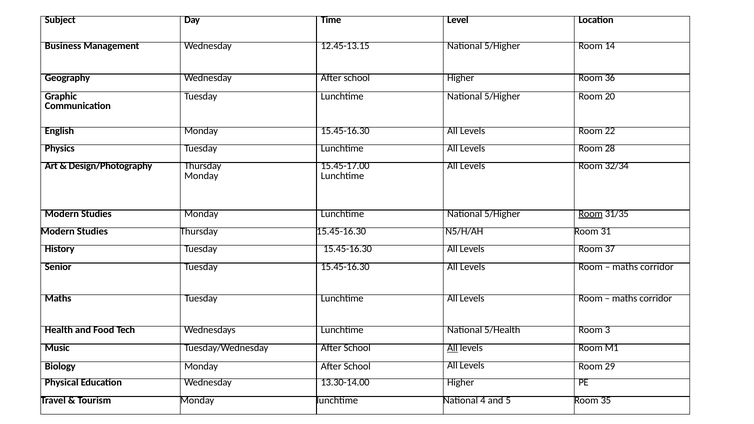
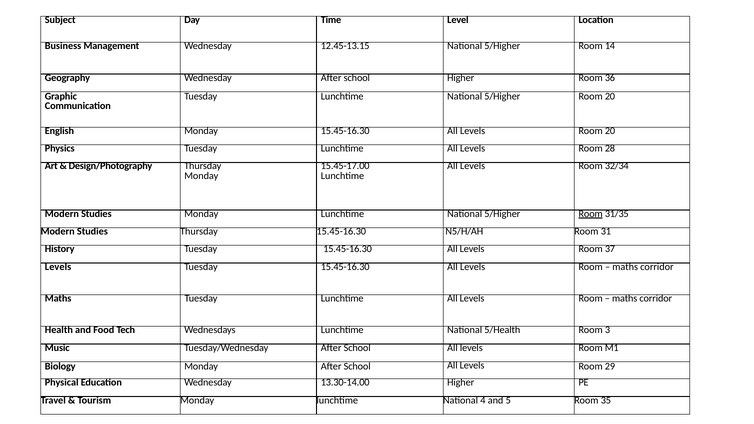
Levels Room 22: 22 -> 20
Senior at (58, 267): Senior -> Levels
All at (453, 348) underline: present -> none
